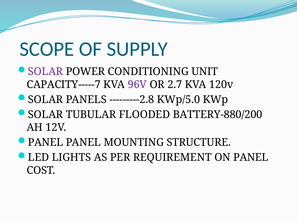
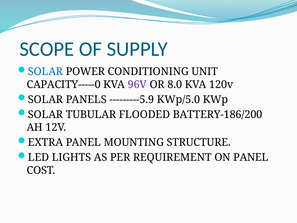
SOLAR at (45, 72) colour: purple -> blue
CAPACITY-----7: CAPACITY-----7 -> CAPACITY-----0
2.7: 2.7 -> 8.0
---------2.8: ---------2.8 -> ---------5.9
BATTERY-880/200: BATTERY-880/200 -> BATTERY-186/200
PANEL at (46, 142): PANEL -> EXTRA
